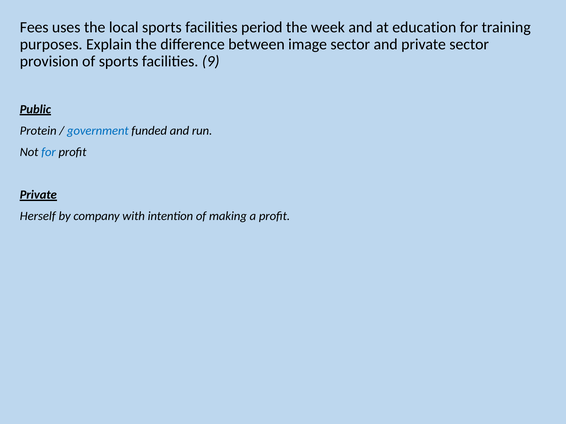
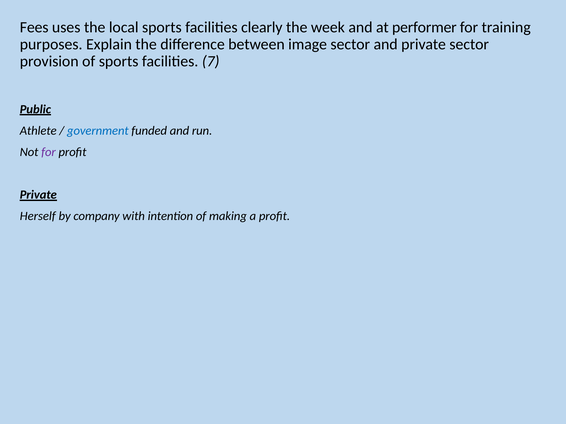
period: period -> clearly
education: education -> performer
9: 9 -> 7
Protein: Protein -> Athlete
for at (49, 152) colour: blue -> purple
